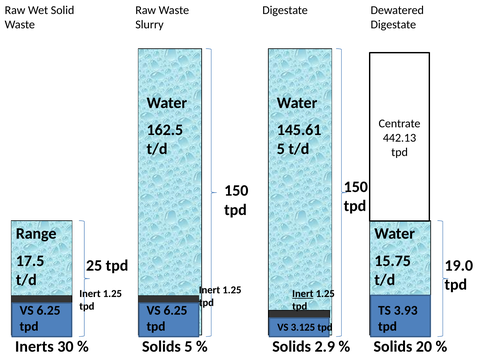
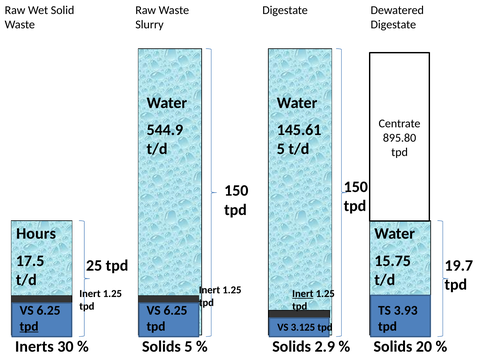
162.5: 162.5 -> 544.9
442.13: 442.13 -> 895.80
Range: Range -> Hours
19.0: 19.0 -> 19.7
tpd at (29, 326) underline: none -> present
